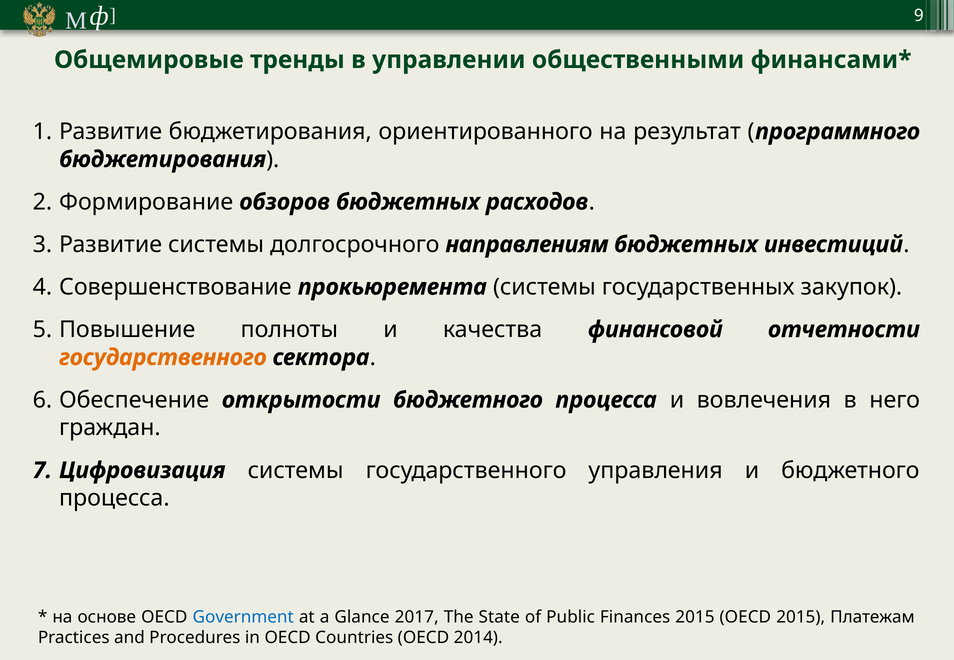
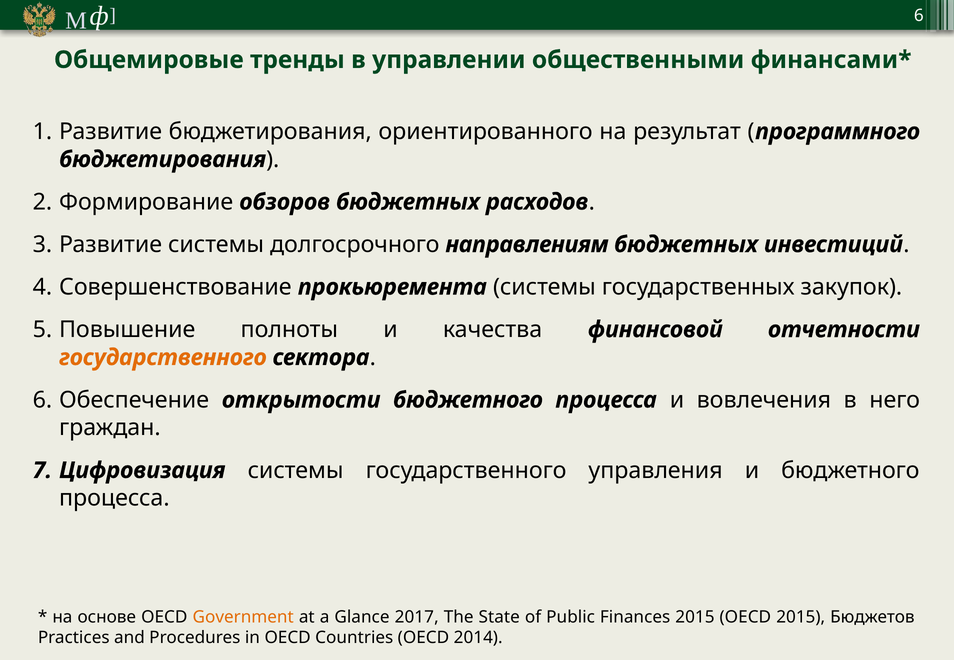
9 at (919, 16): 9 -> 6
Government colour: blue -> orange
Платежам: Платежам -> Бюджетов
